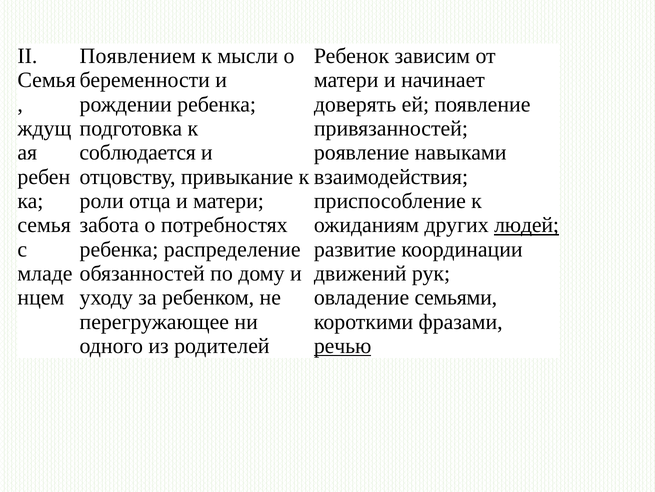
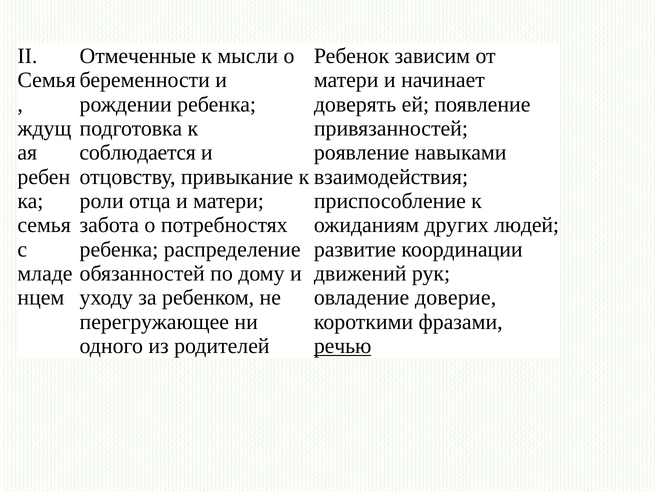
Появлением: Появлением -> Отмеченные
людей underline: present -> none
семьями: семьями -> доверие
